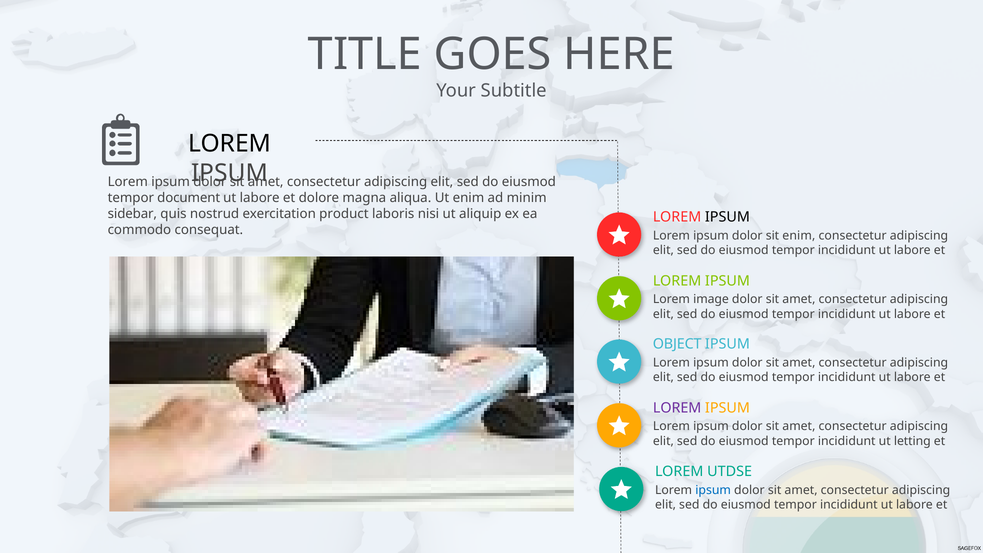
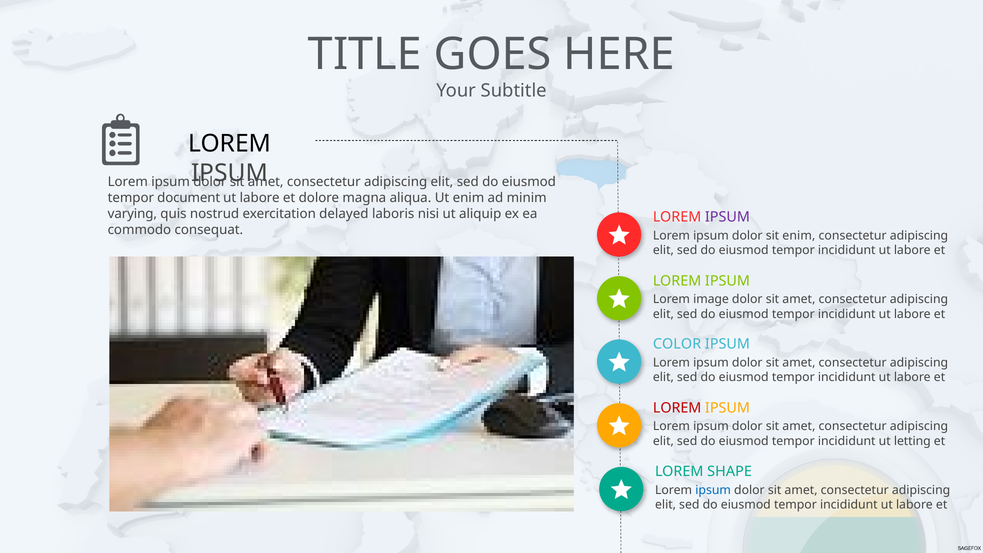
sidebar: sidebar -> varying
product: product -> delayed
IPSUM at (727, 217) colour: black -> purple
OBJECT: OBJECT -> COLOR
LOREM at (677, 408) colour: purple -> red
UTDSE: UTDSE -> SHAPE
